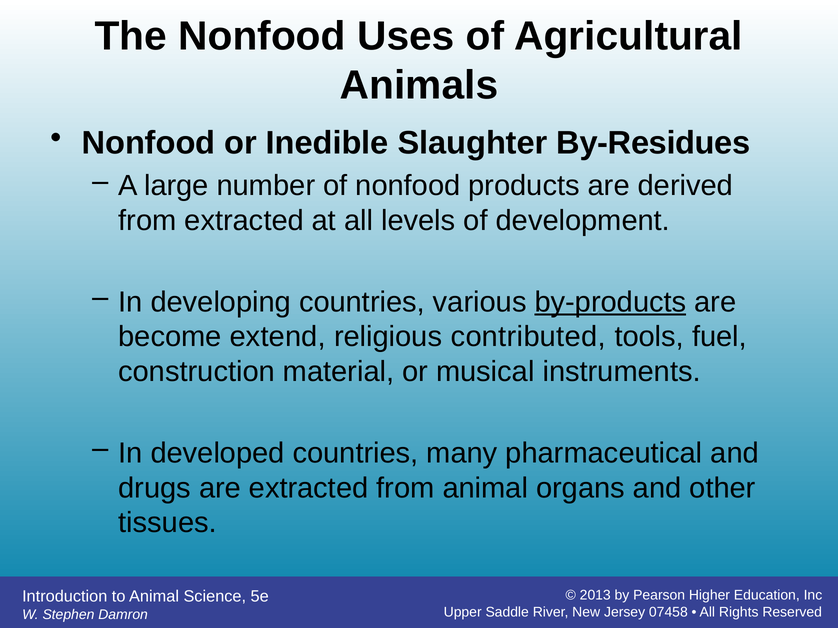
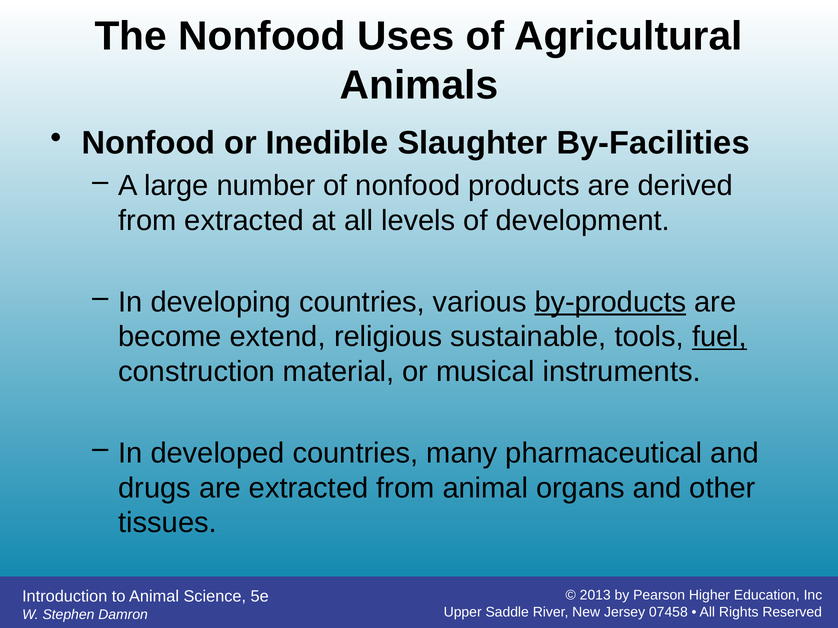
By-Residues: By-Residues -> By-Facilities
contributed: contributed -> sustainable
fuel underline: none -> present
